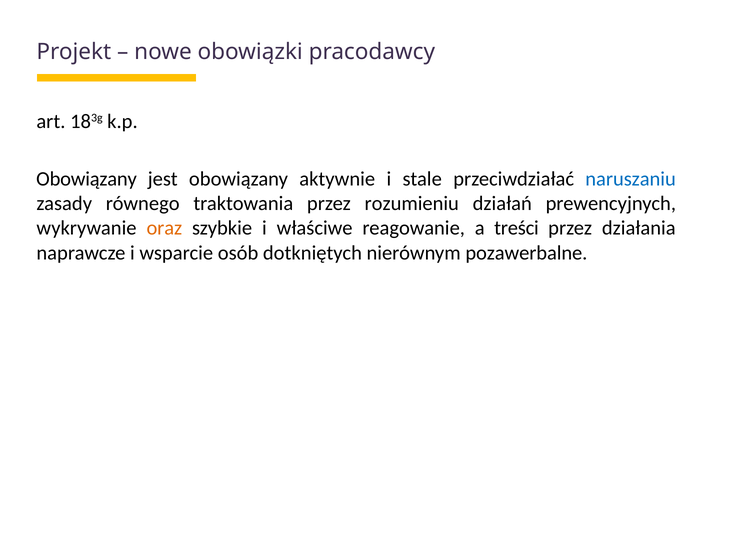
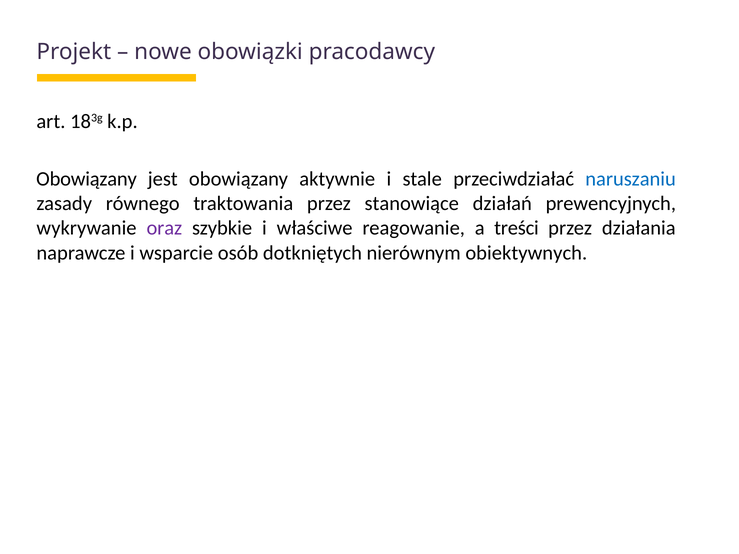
rozumieniu: rozumieniu -> stanowiące
oraz colour: orange -> purple
pozawerbalne: pozawerbalne -> obiektywnych
